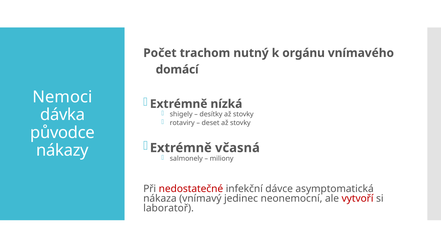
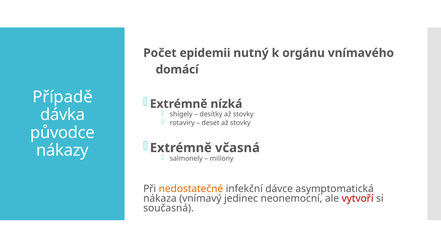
trachom: trachom -> epidemii
Nemoci: Nemoci -> Případě
nedostatečné colour: red -> orange
laboratoř: laboratoř -> současná
